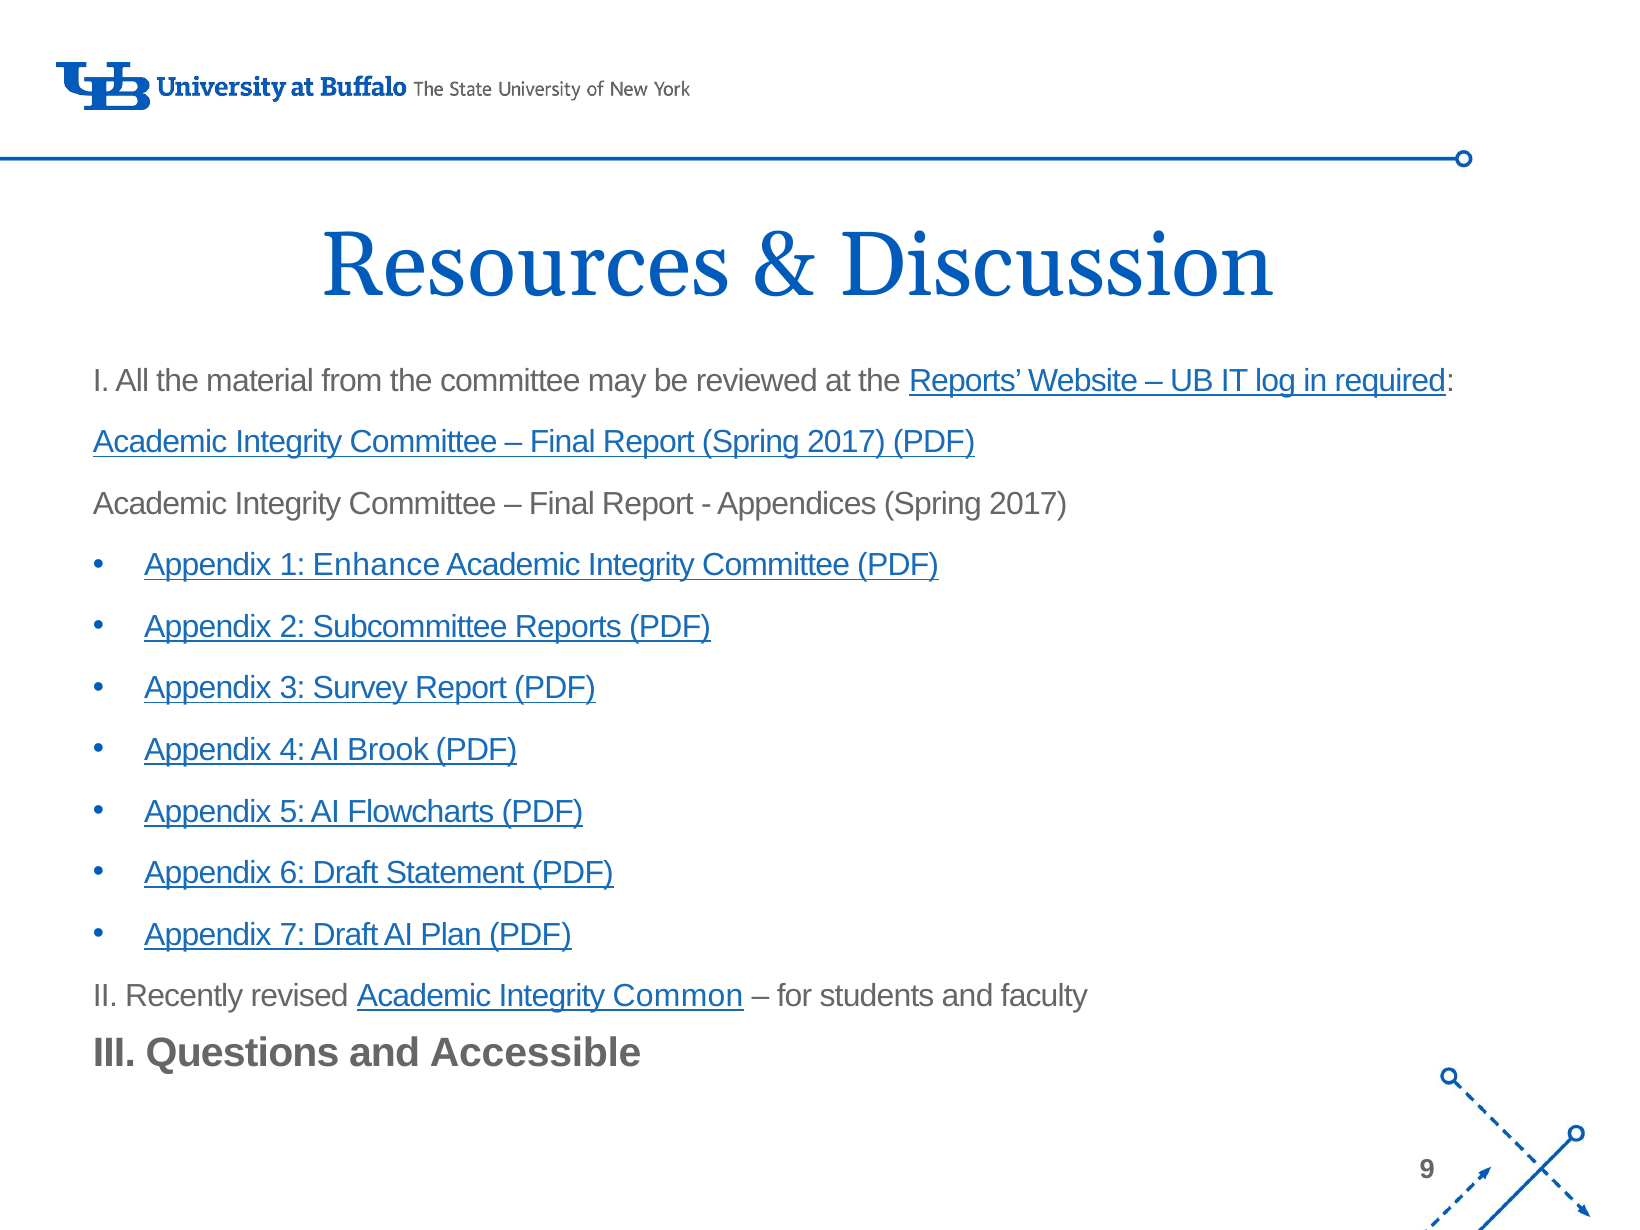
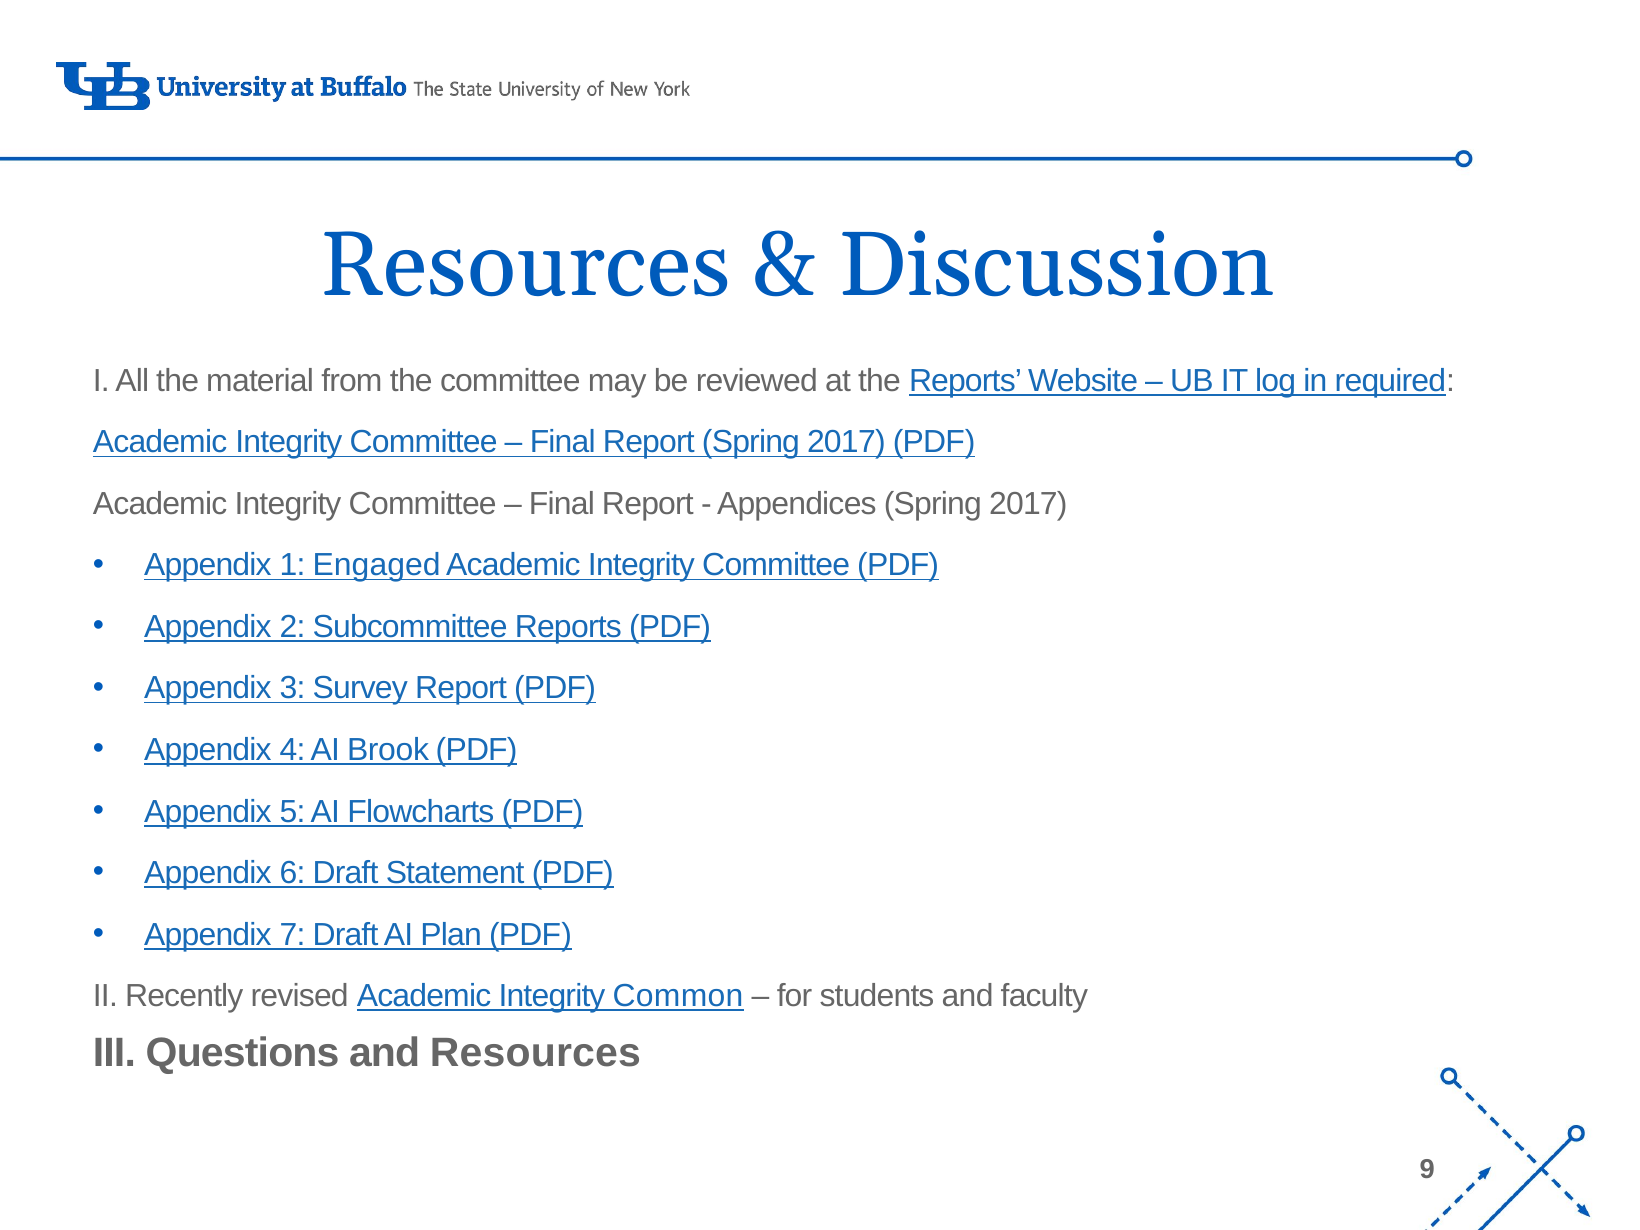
Enhance: Enhance -> Engaged
and Accessible: Accessible -> Resources
